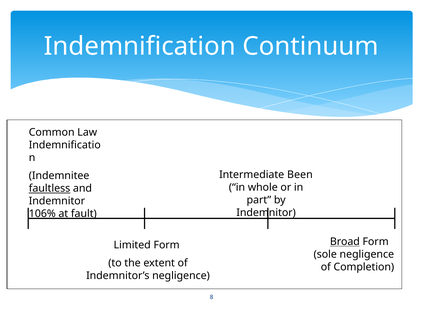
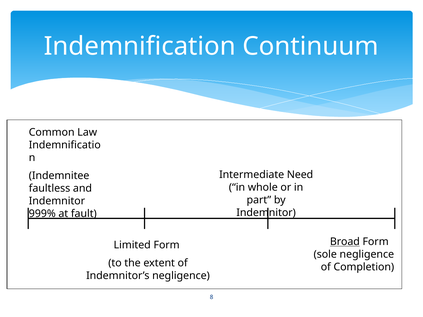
Been: Been -> Need
faultless underline: present -> none
106%: 106% -> 999%
